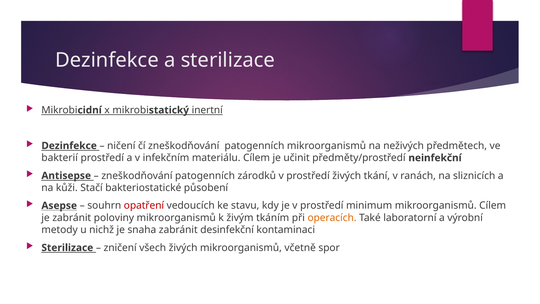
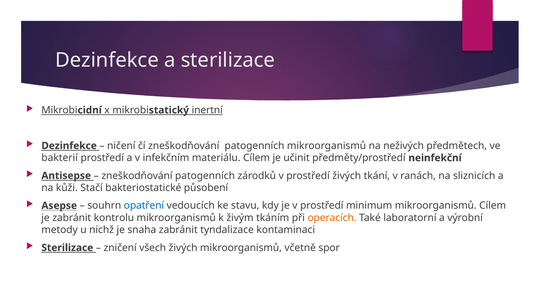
opatření colour: red -> blue
poloviny: poloviny -> kontrolu
desinfekční: desinfekční -> tyndalizace
